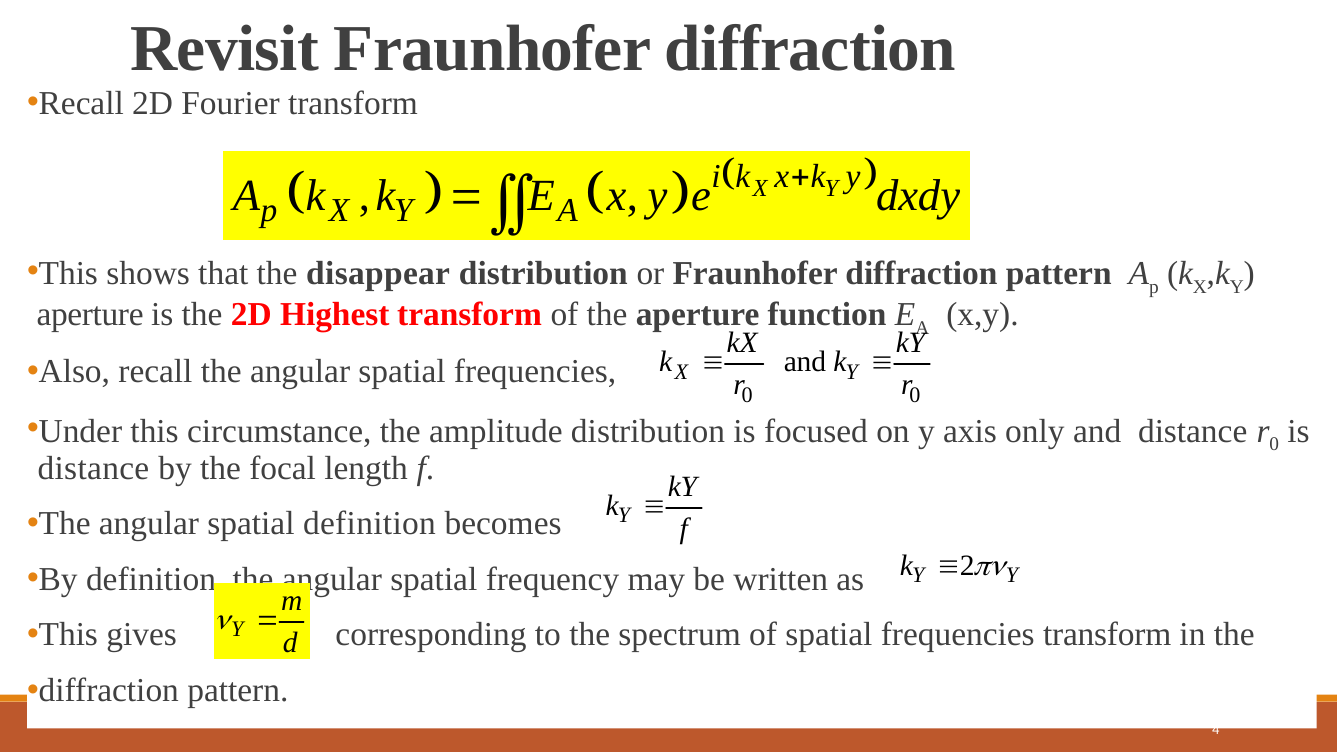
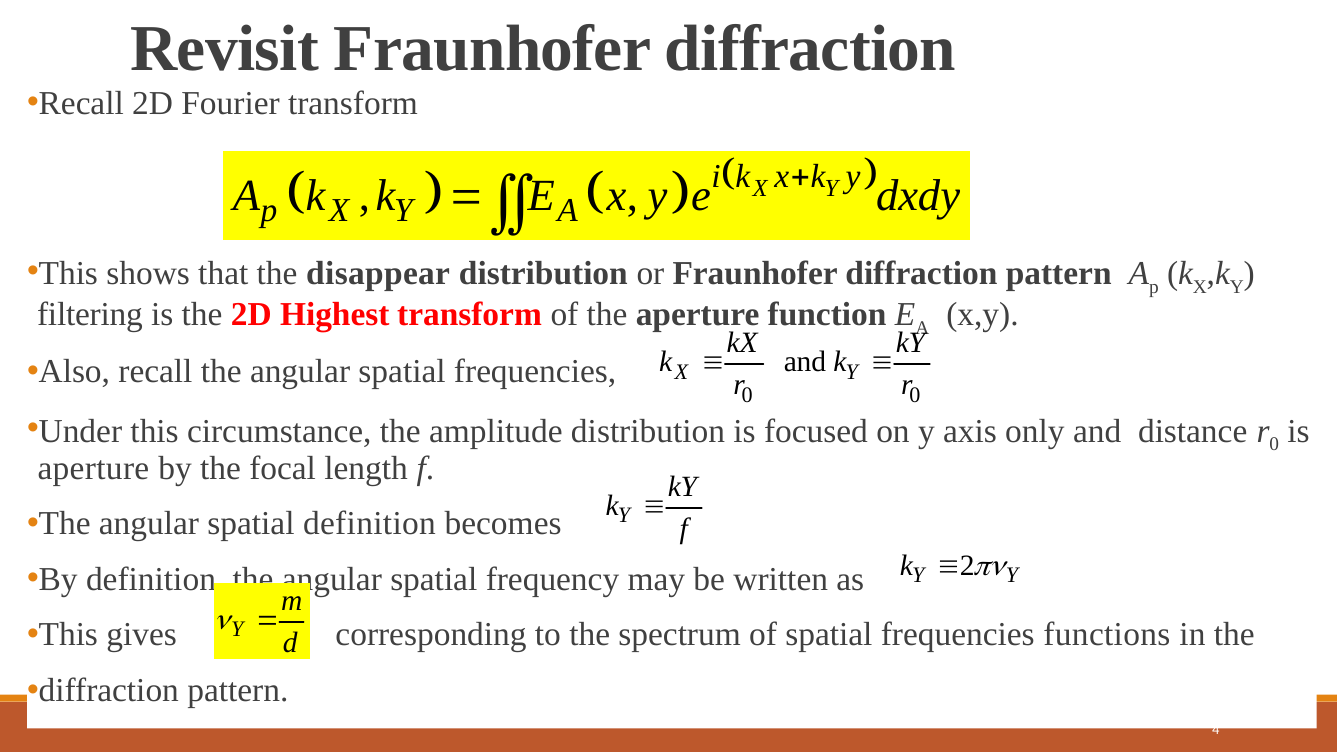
aperture at (90, 315): aperture -> filtering
distance at (93, 468): distance -> aperture
frequencies transform: transform -> functions
